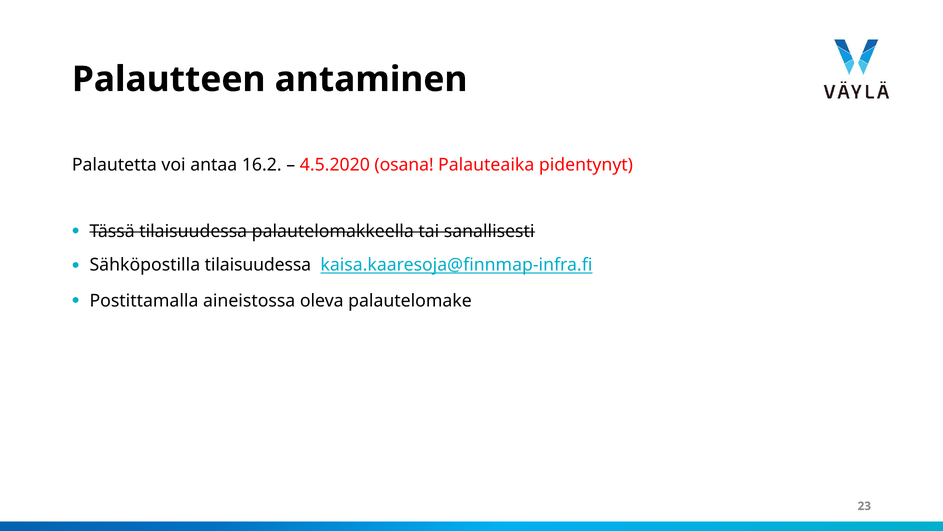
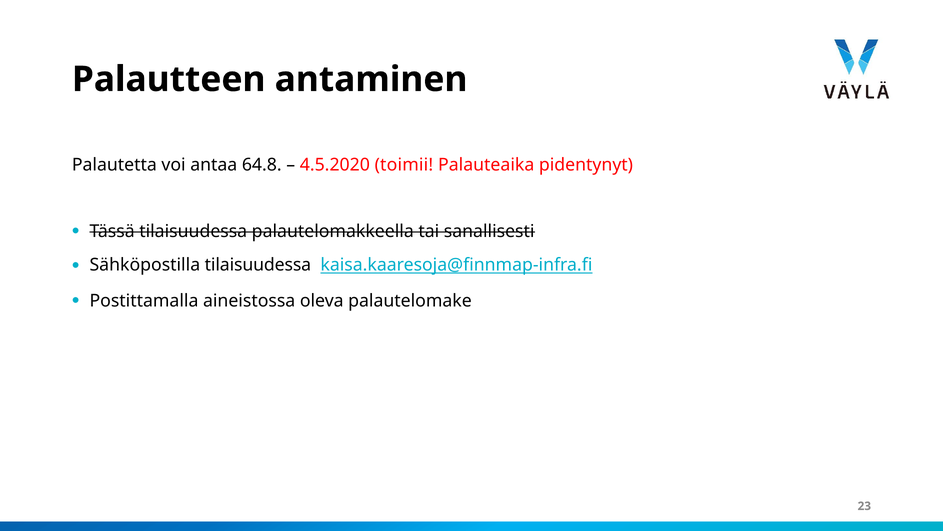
16.2: 16.2 -> 64.8
osana: osana -> toimii
